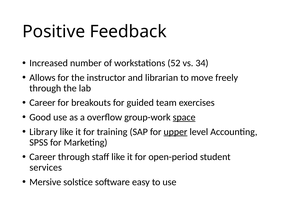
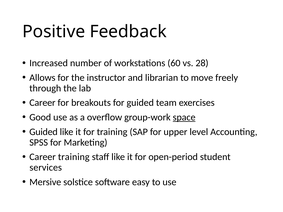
52: 52 -> 60
34: 34 -> 28
Library at (43, 132): Library -> Guided
upper underline: present -> none
Career through: through -> training
